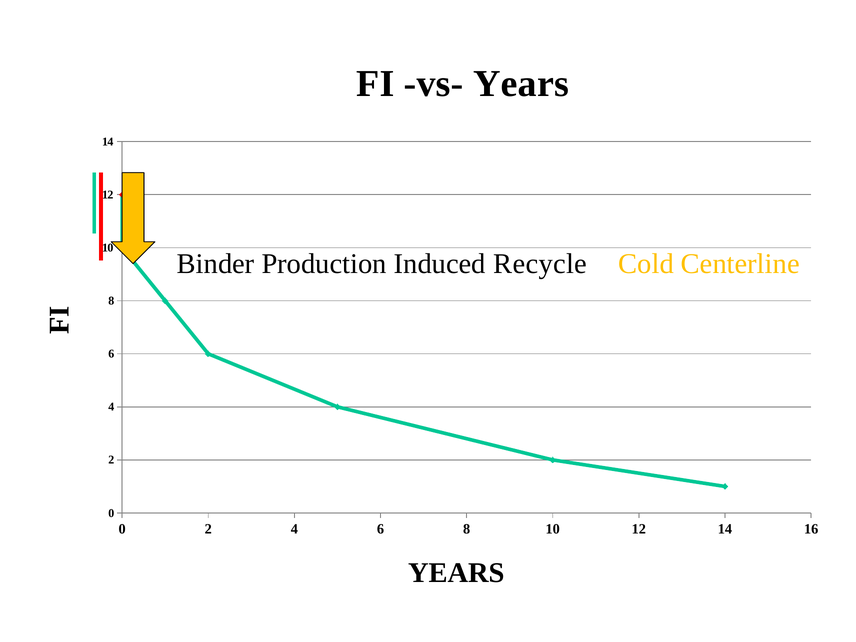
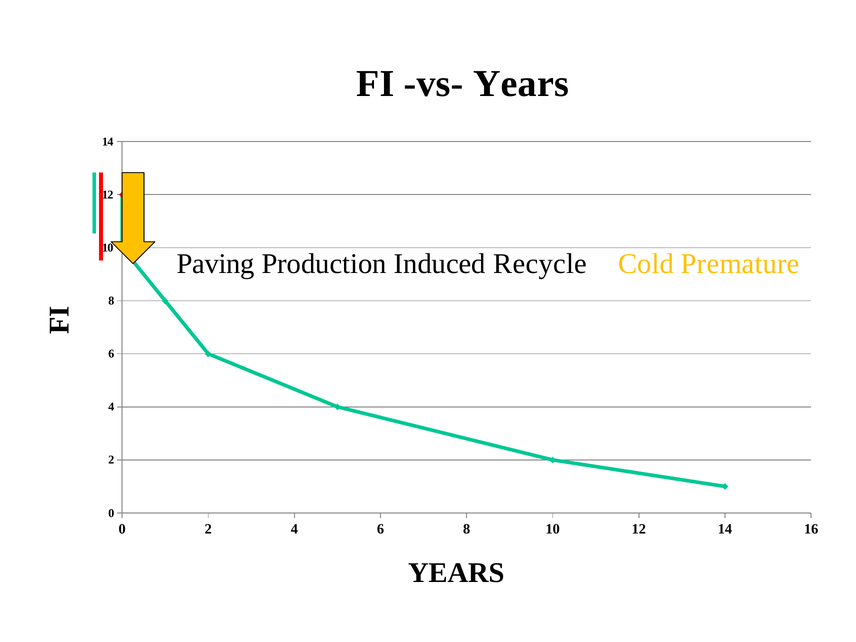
Binder: Binder -> Paving
Centerline: Centerline -> Premature
